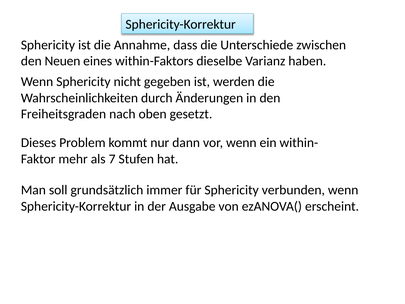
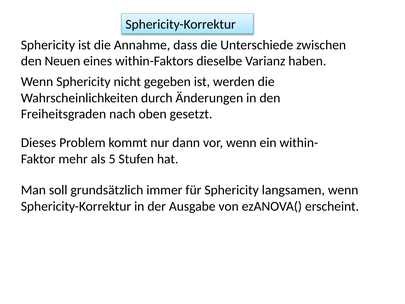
7: 7 -> 5
verbunden: verbunden -> langsamen
